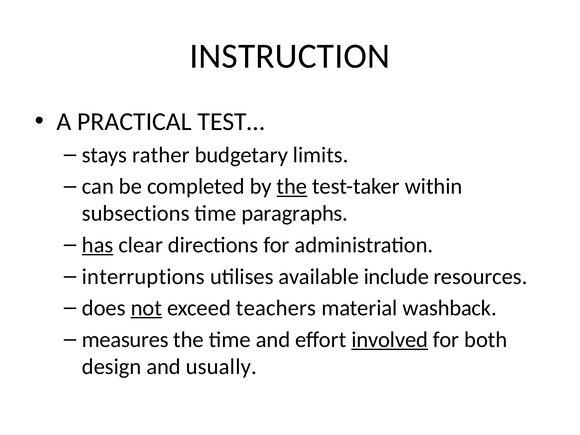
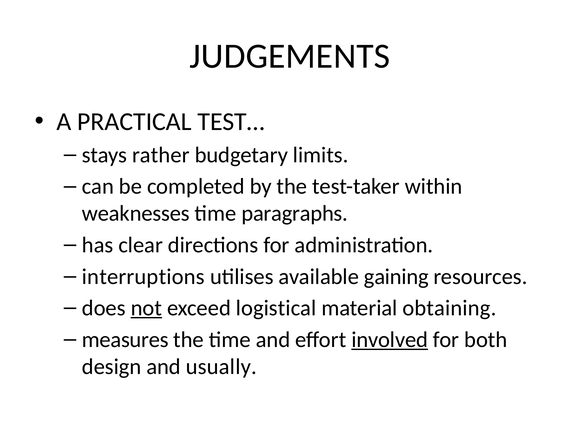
INSTRUCTION: INSTRUCTION -> JUDGEMENTS
the at (292, 186) underline: present -> none
subsections: subsections -> weaknesses
has underline: present -> none
include: include -> gaining
teachers: teachers -> logistical
washback: washback -> obtaining
